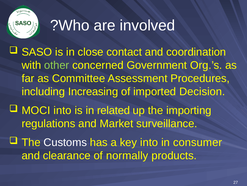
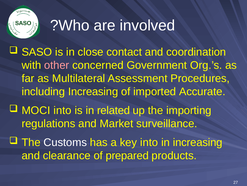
other colour: light green -> pink
Committee: Committee -> Multilateral
Decision: Decision -> Accurate
in consumer: consumer -> increasing
normally: normally -> prepared
